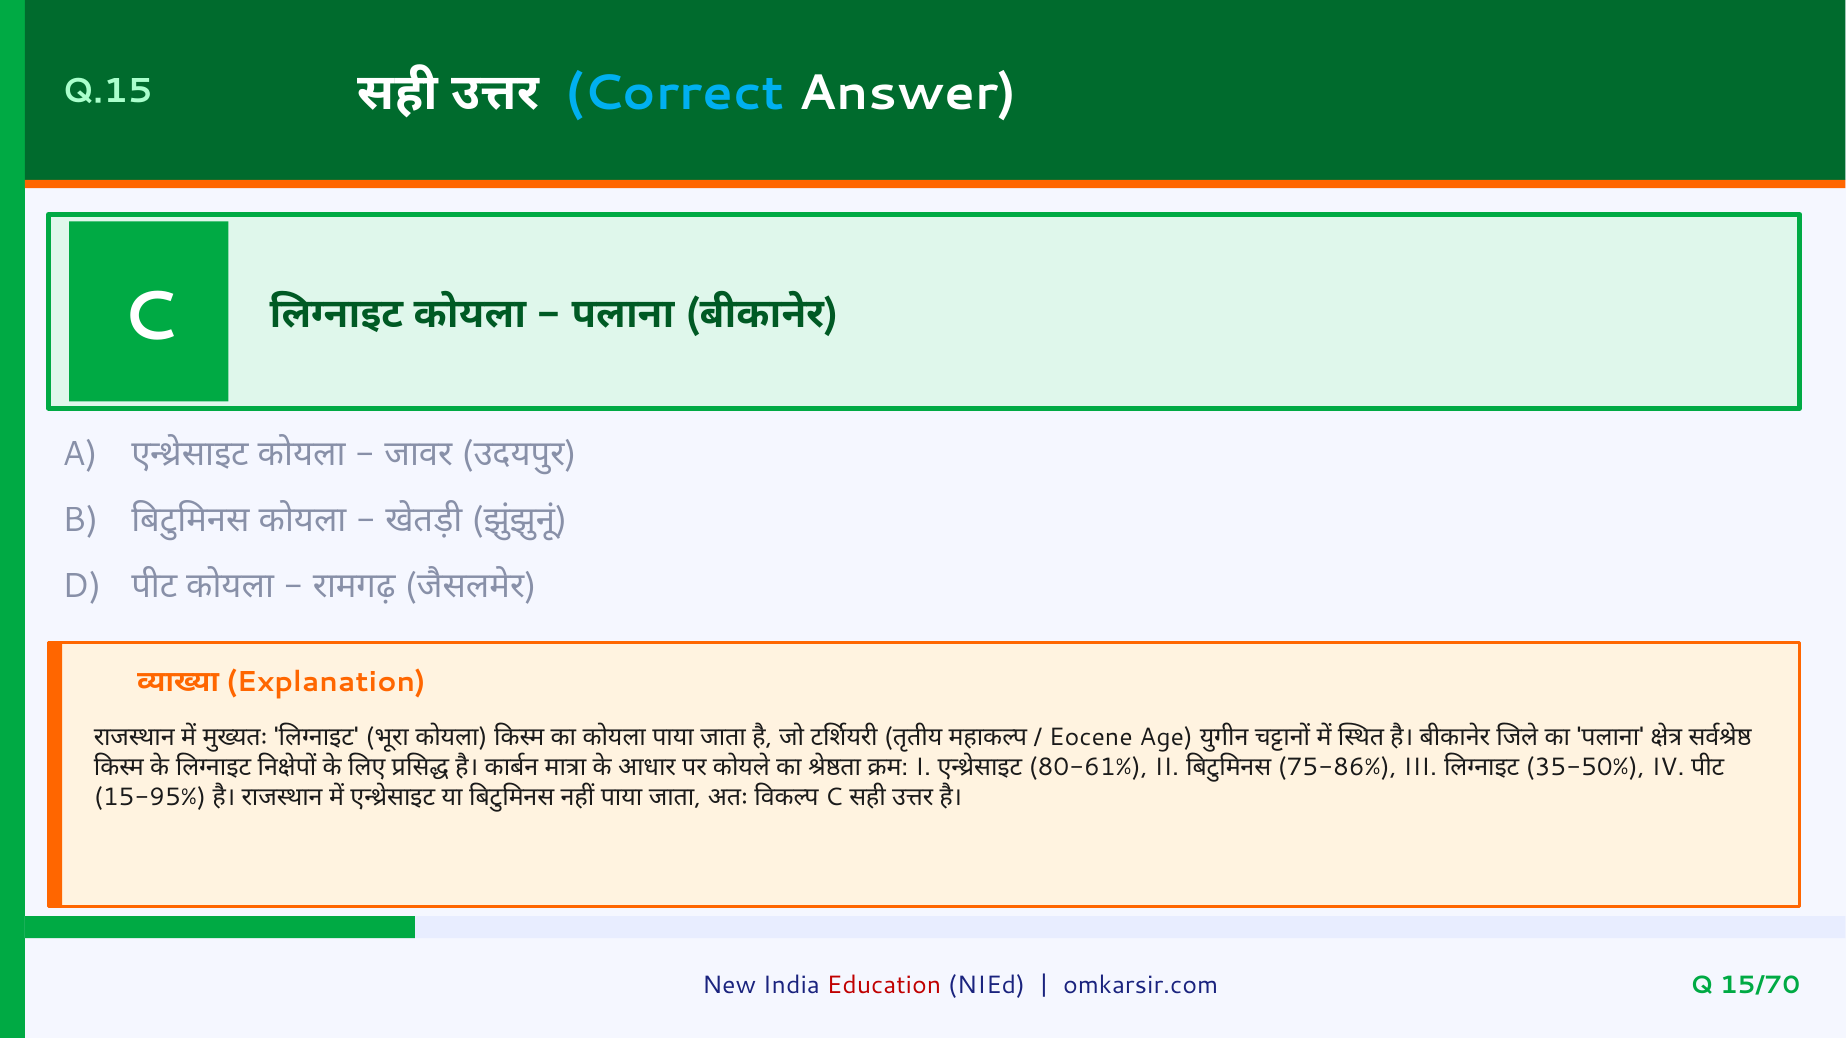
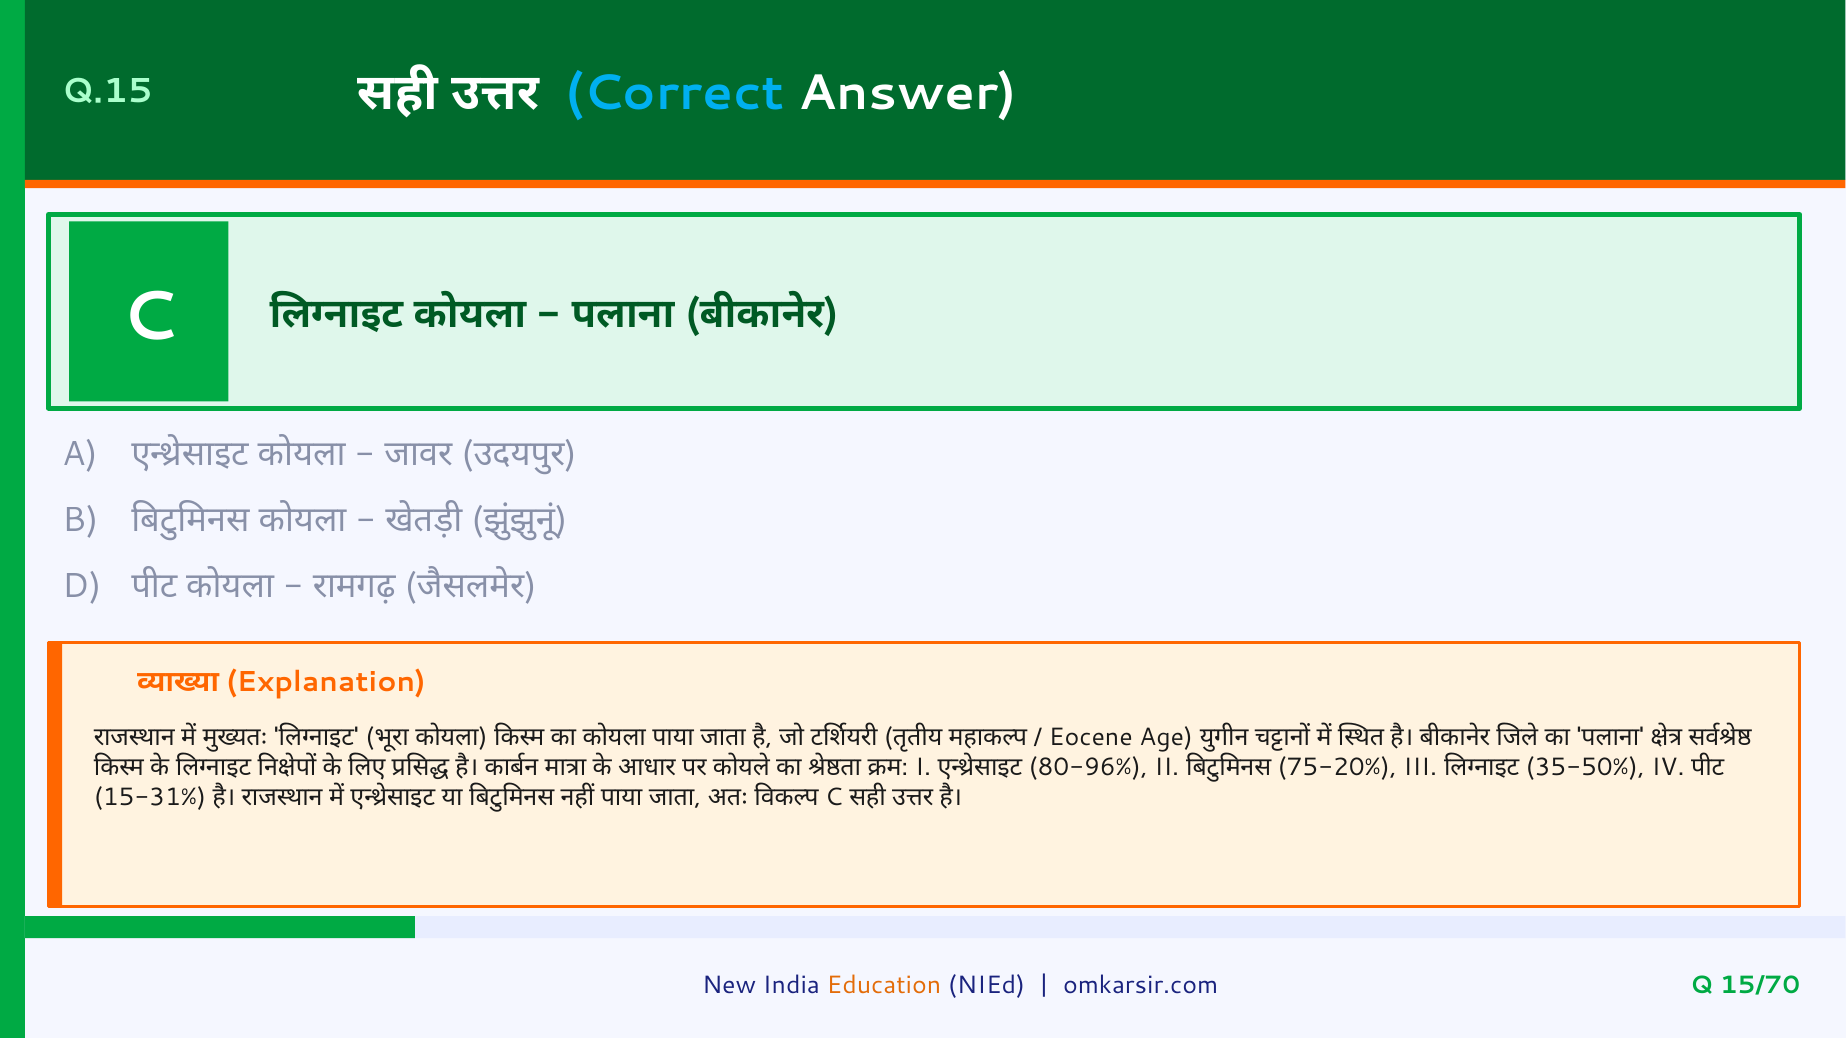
80-61%: 80-61% -> 80-96%
75-86%: 75-86% -> 75-20%
15-95%: 15-95% -> 15-31%
Education colour: red -> orange
